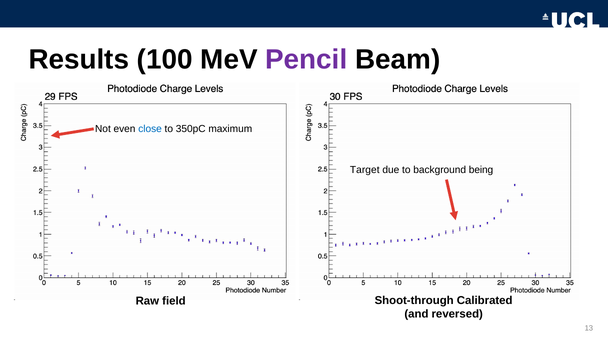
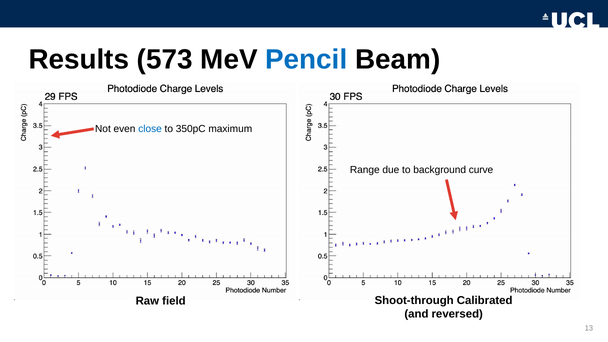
100: 100 -> 573
Pencil colour: purple -> blue
Target: Target -> Range
being: being -> curve
